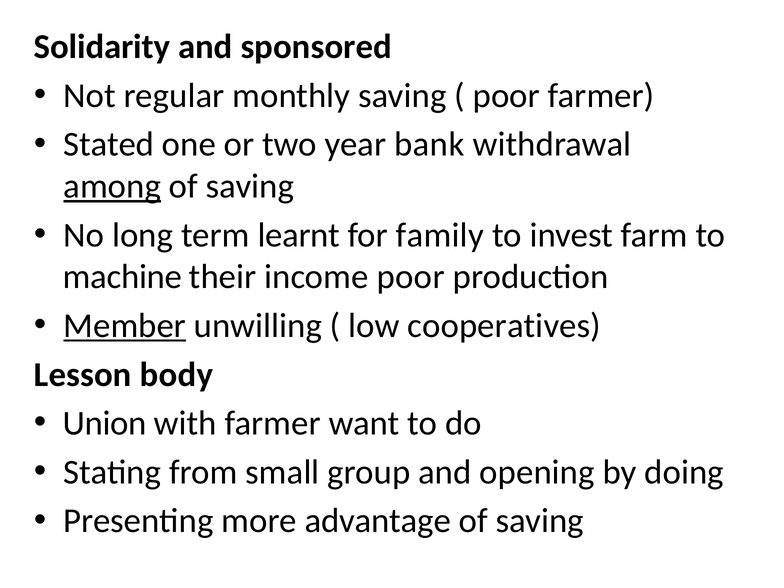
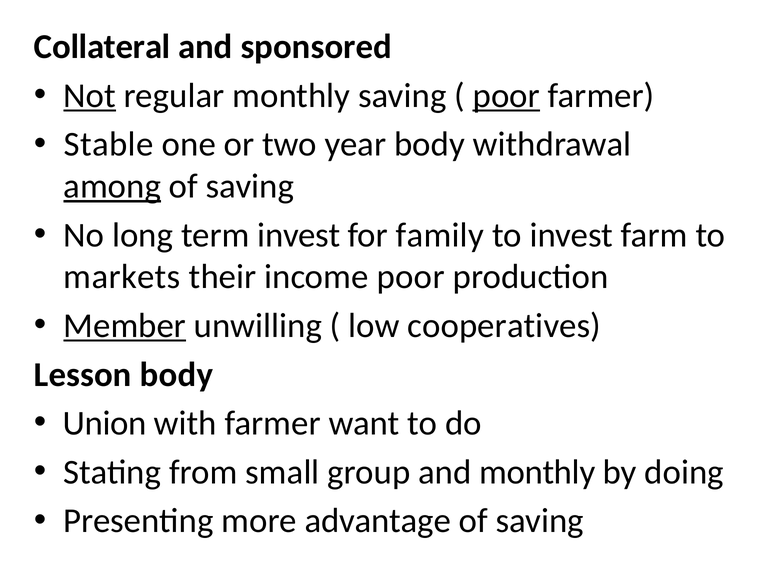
Solidarity: Solidarity -> Collateral
Not underline: none -> present
poor at (506, 96) underline: none -> present
Stated: Stated -> Stable
year bank: bank -> body
term learnt: learnt -> invest
machine: machine -> markets
and opening: opening -> monthly
